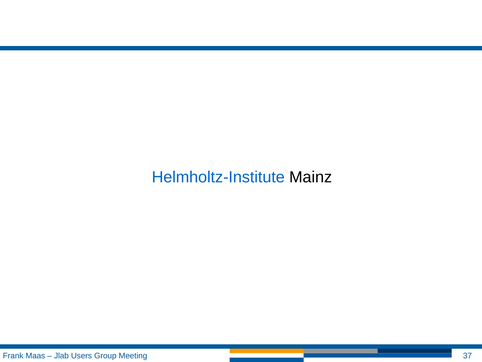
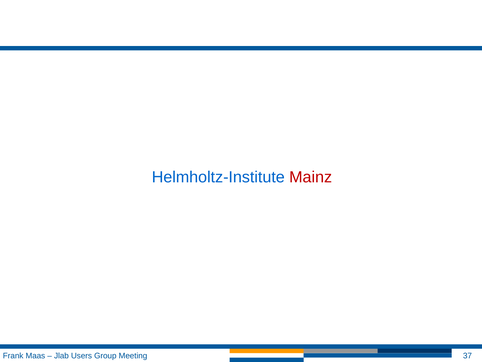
Mainz colour: black -> red
